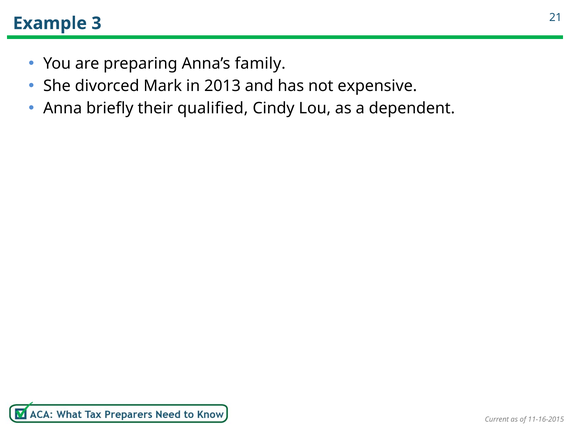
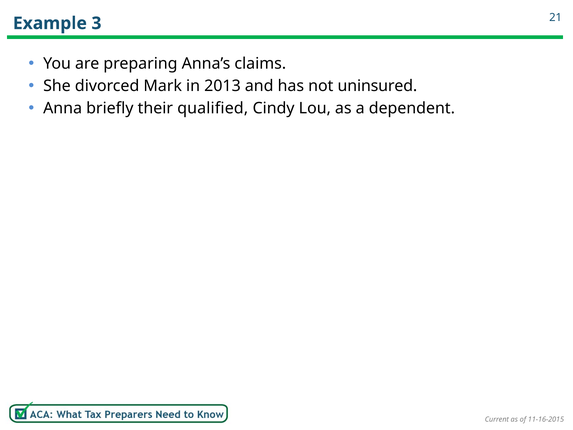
family: family -> claims
expensive: expensive -> uninsured
